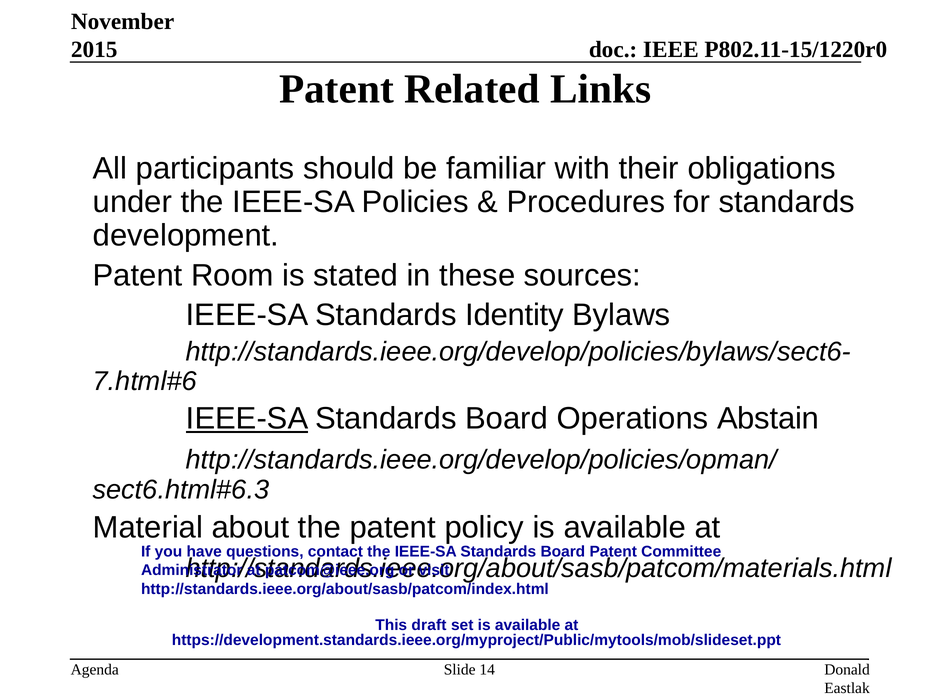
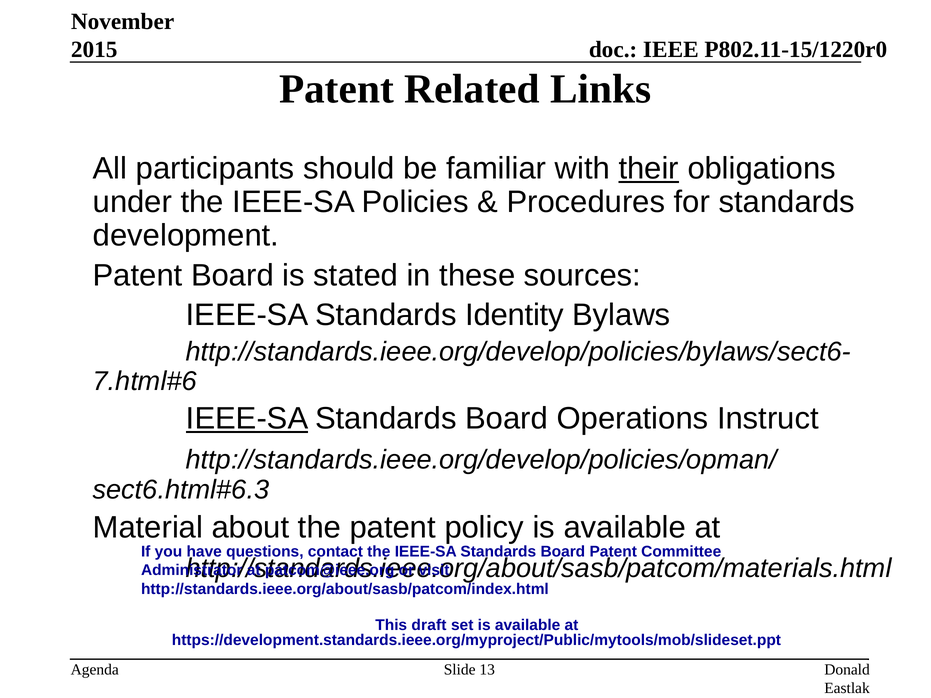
their underline: none -> present
Patent Room: Room -> Board
Abstain: Abstain -> Instruct
14: 14 -> 13
